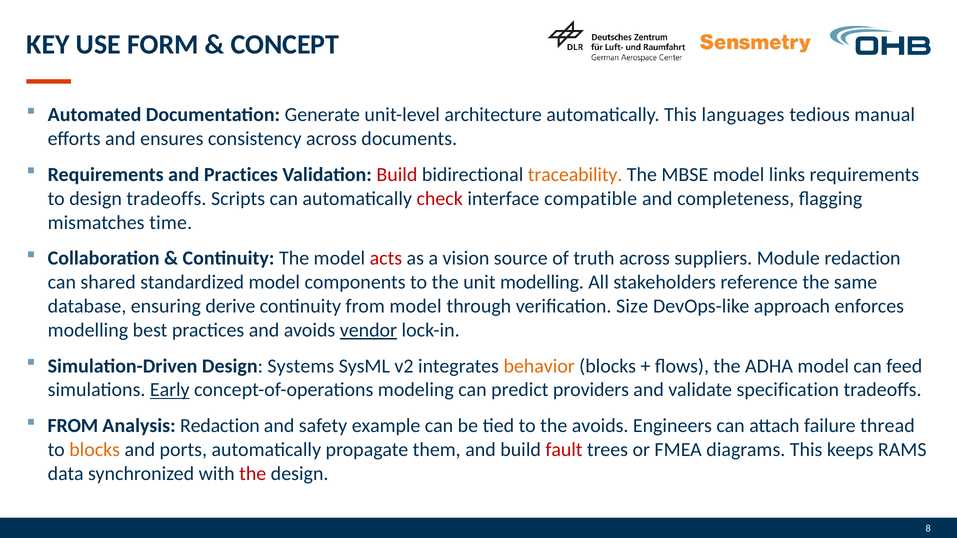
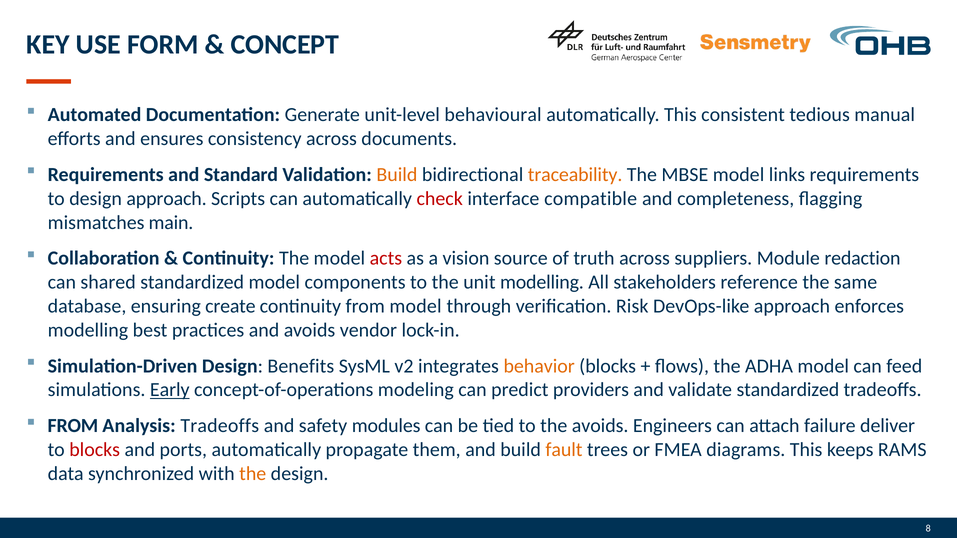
architecture: architecture -> behavioural
languages: languages -> consistent
and Practices: Practices -> Standard
Build at (397, 175) colour: red -> orange
design tradeoffs: tradeoffs -> approach
time: time -> main
derive: derive -> create
Size: Size -> Risk
vendor underline: present -> none
Systems: Systems -> Benefits
validate specification: specification -> standardized
Analysis Redaction: Redaction -> Tradeoffs
example: example -> modules
thread: thread -> deliver
blocks at (95, 450) colour: orange -> red
fault colour: red -> orange
the at (253, 474) colour: red -> orange
